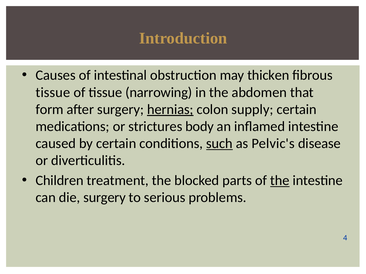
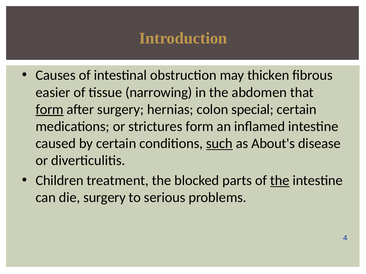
tissue at (53, 92): tissue -> easier
form at (50, 110) underline: none -> present
hernias underline: present -> none
supply: supply -> special
strictures body: body -> form
Pelvic's: Pelvic's -> About's
